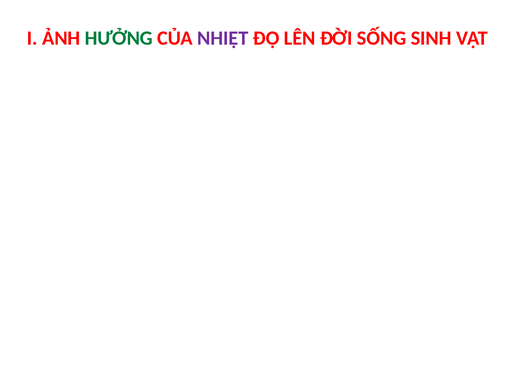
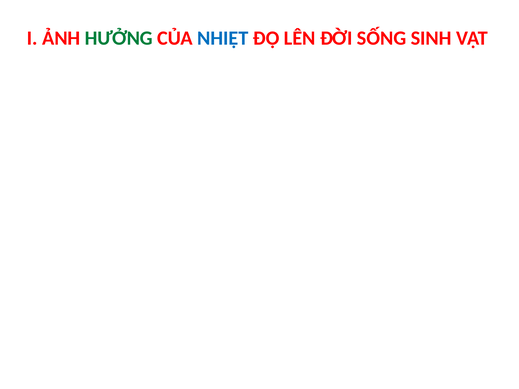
NHIỆT colour: purple -> blue
